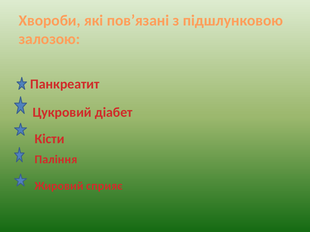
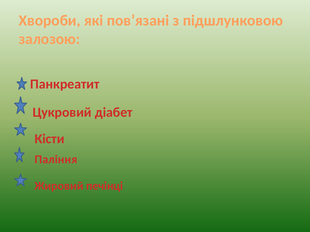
сприяє: сприяє -> печінці
